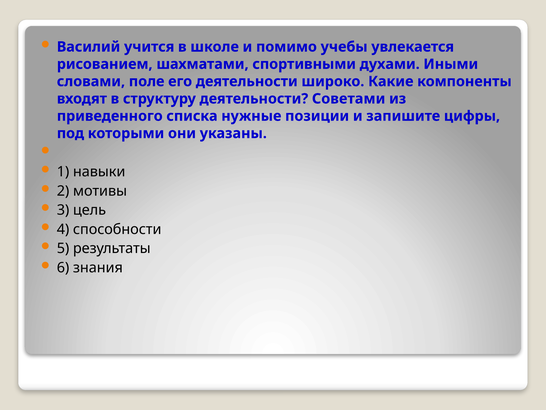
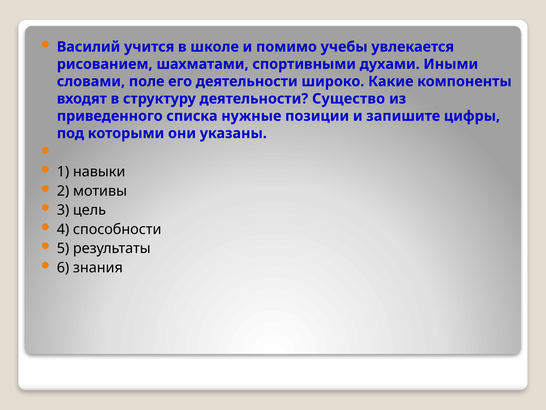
Советами: Советами -> Существо
